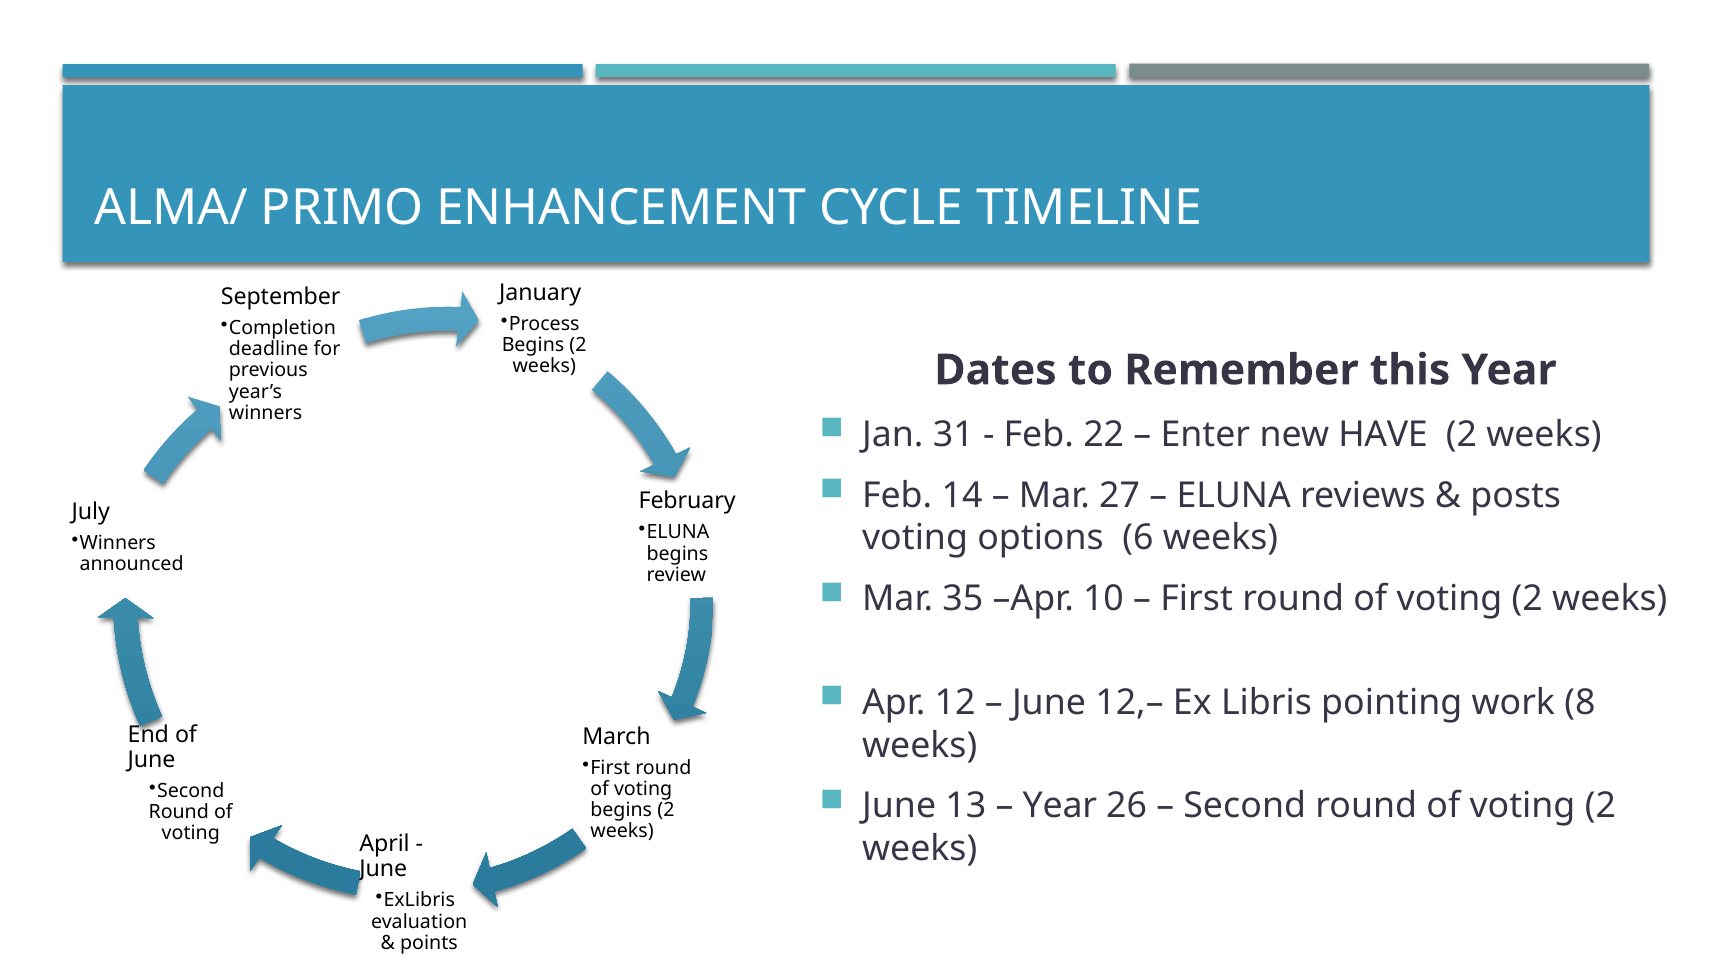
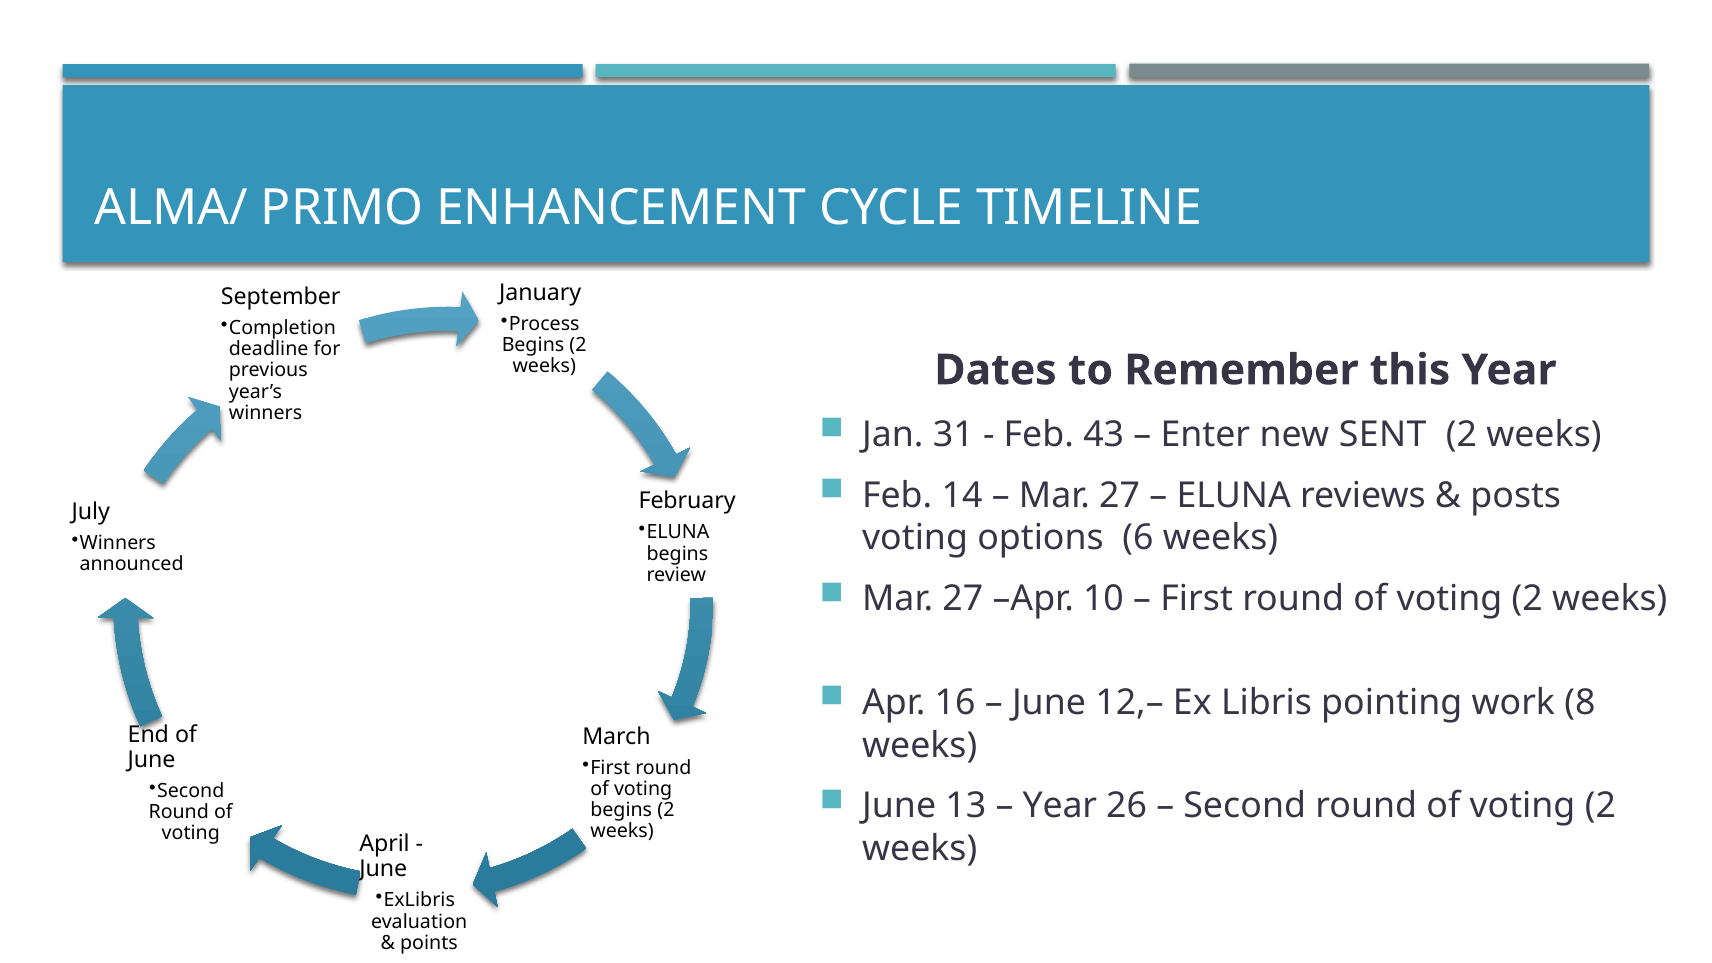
22: 22 -> 43
HAVE: HAVE -> SENT
35 at (963, 599): 35 -> 27
12: 12 -> 16
